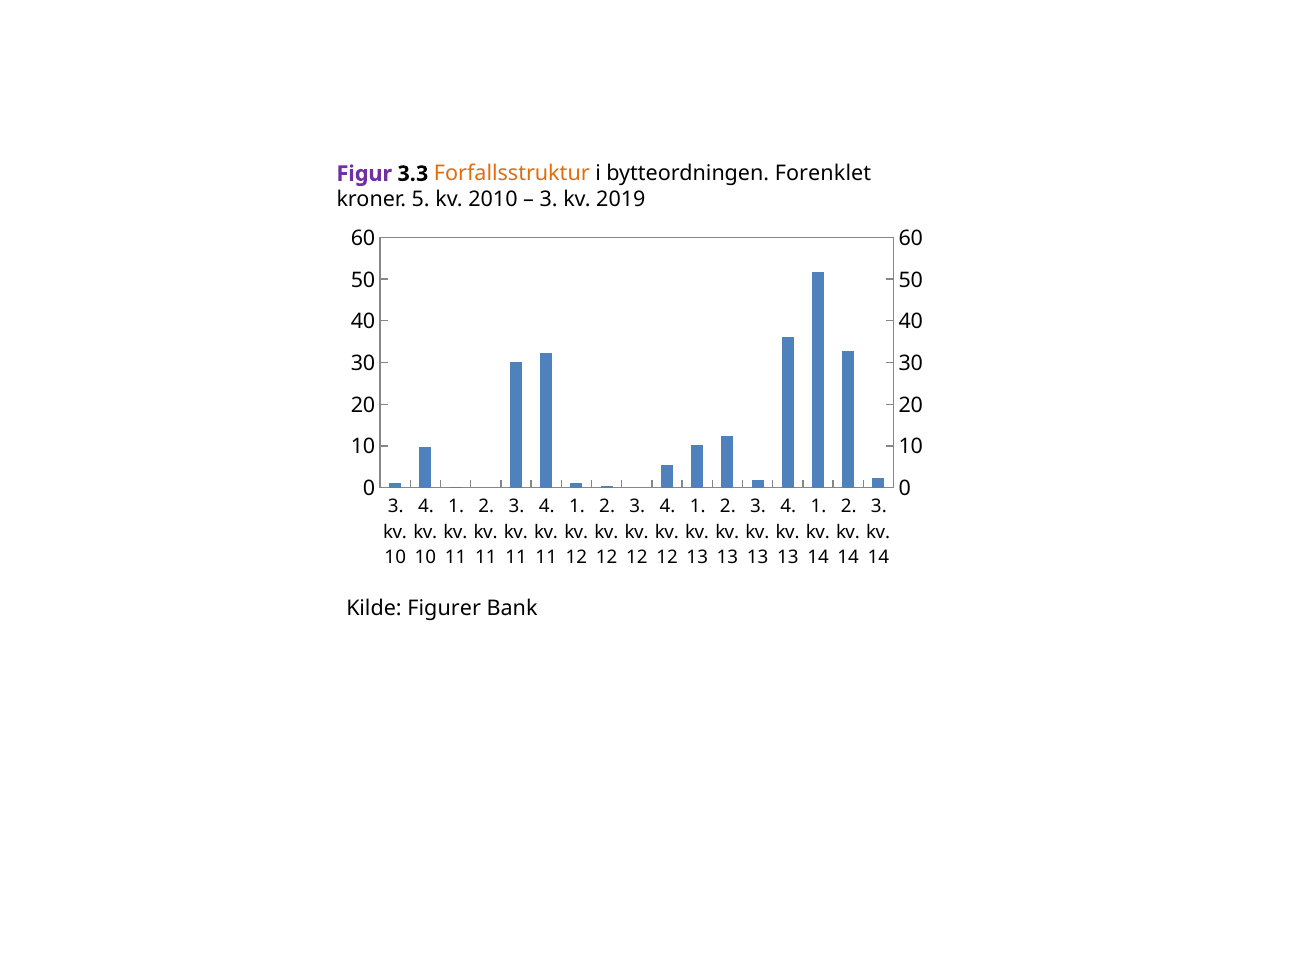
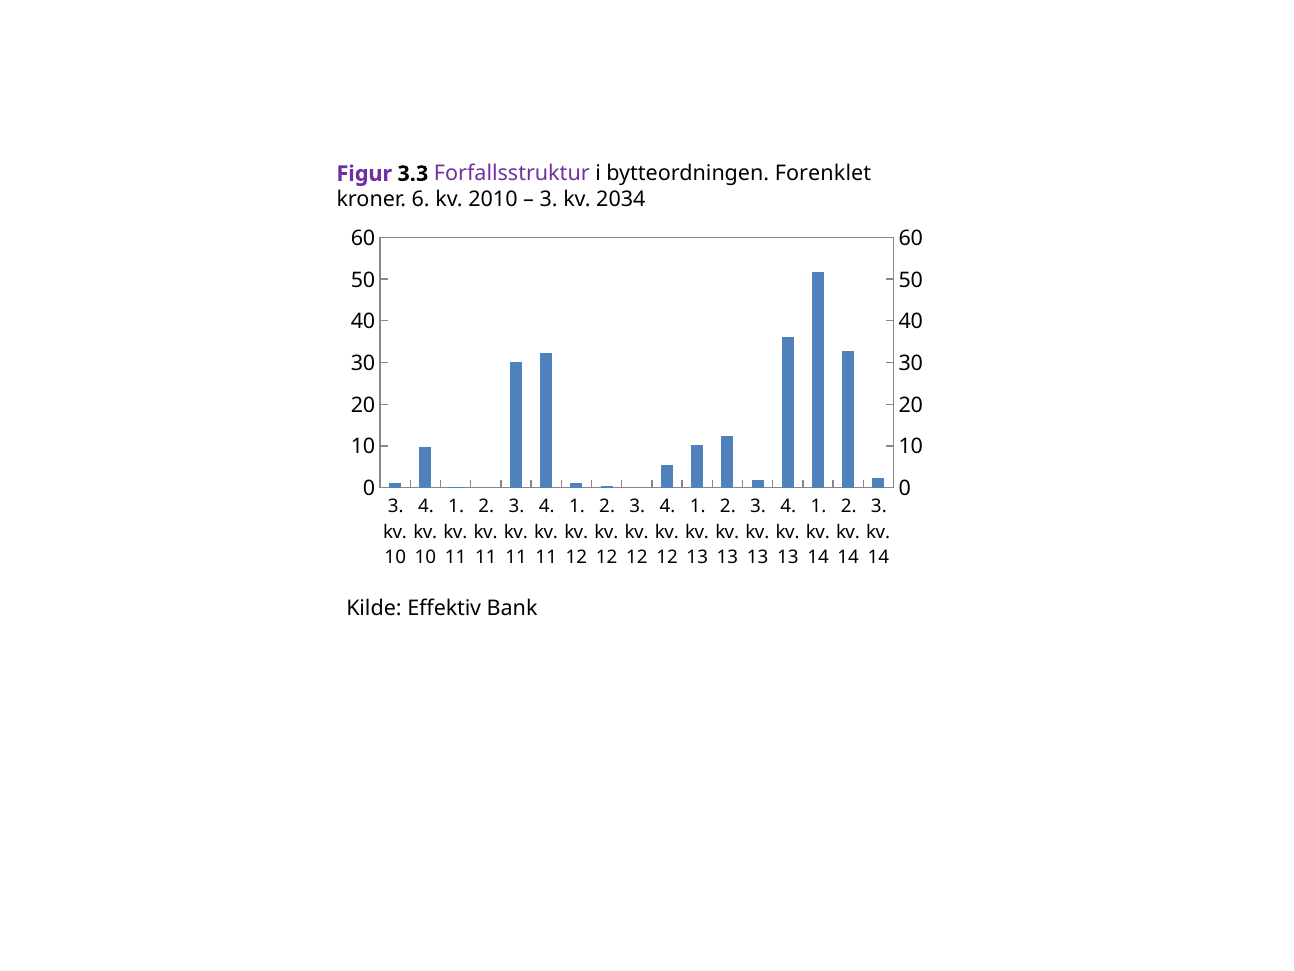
Forfallsstruktur colour: orange -> purple
5: 5 -> 6
2019: 2019 -> 2034
Figurer: Figurer -> Effektiv
